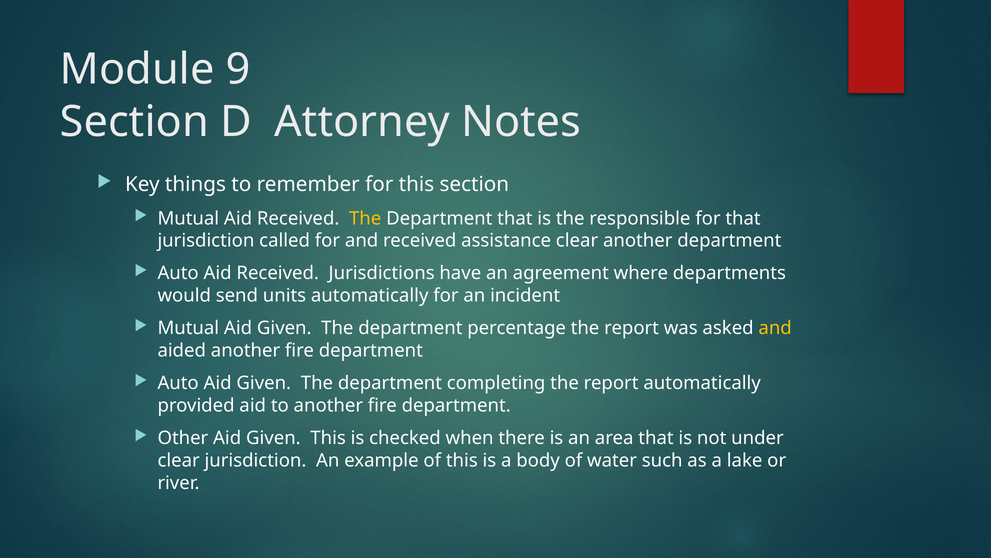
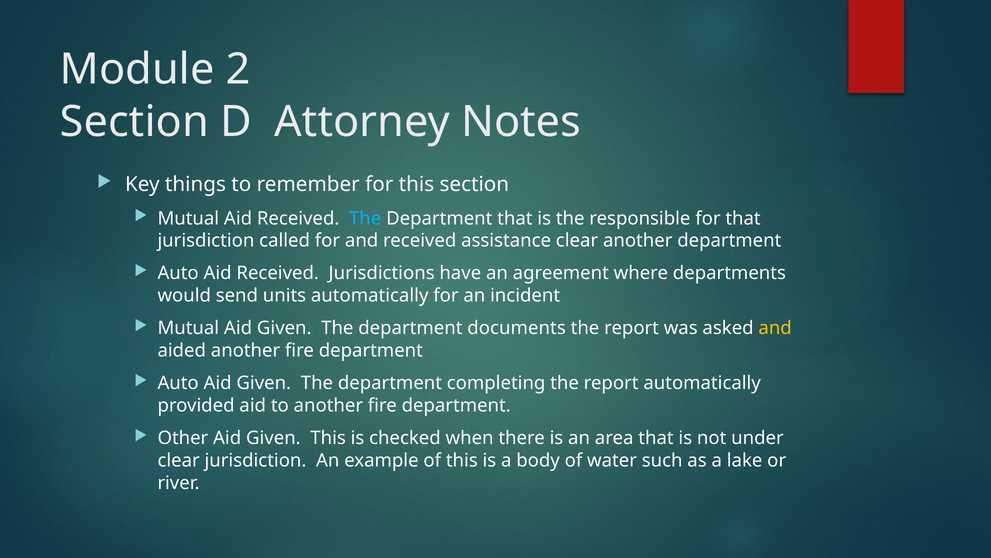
9: 9 -> 2
The at (365, 218) colour: yellow -> light blue
percentage: percentage -> documents
